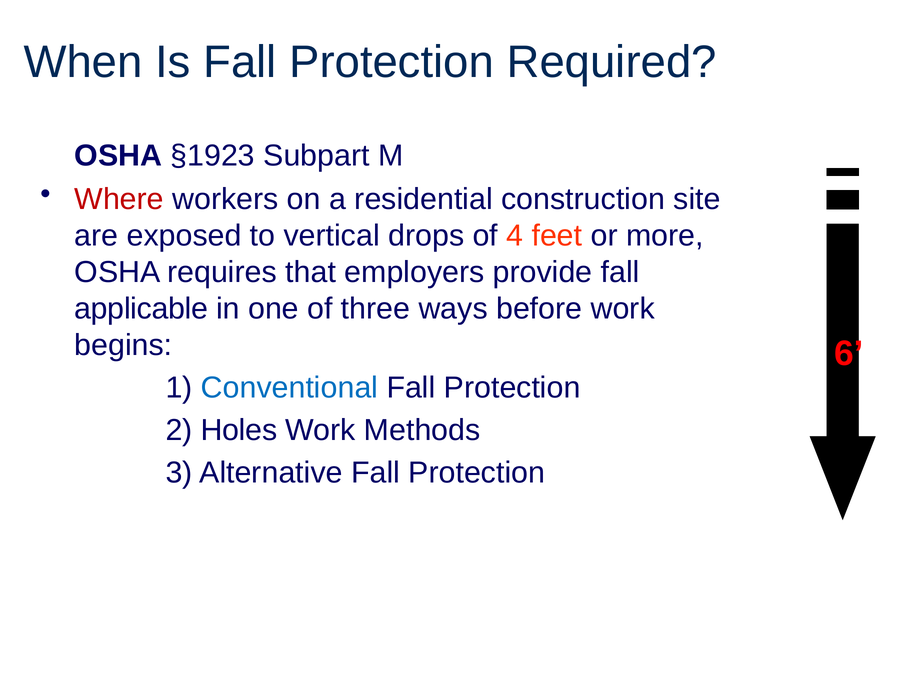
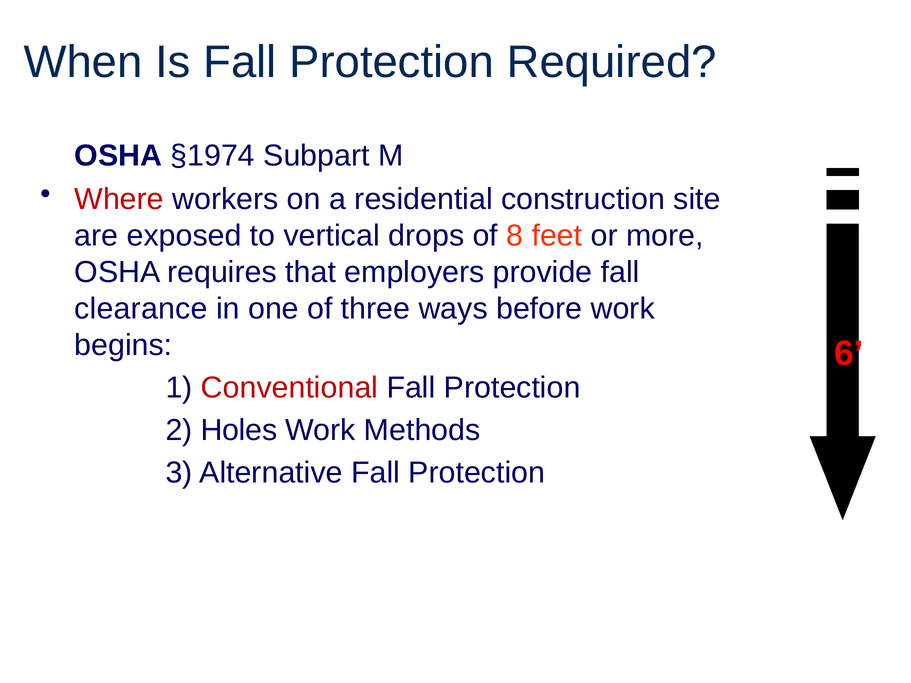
§1923: §1923 -> §1974
4: 4 -> 8
applicable: applicable -> clearance
Conventional colour: blue -> red
